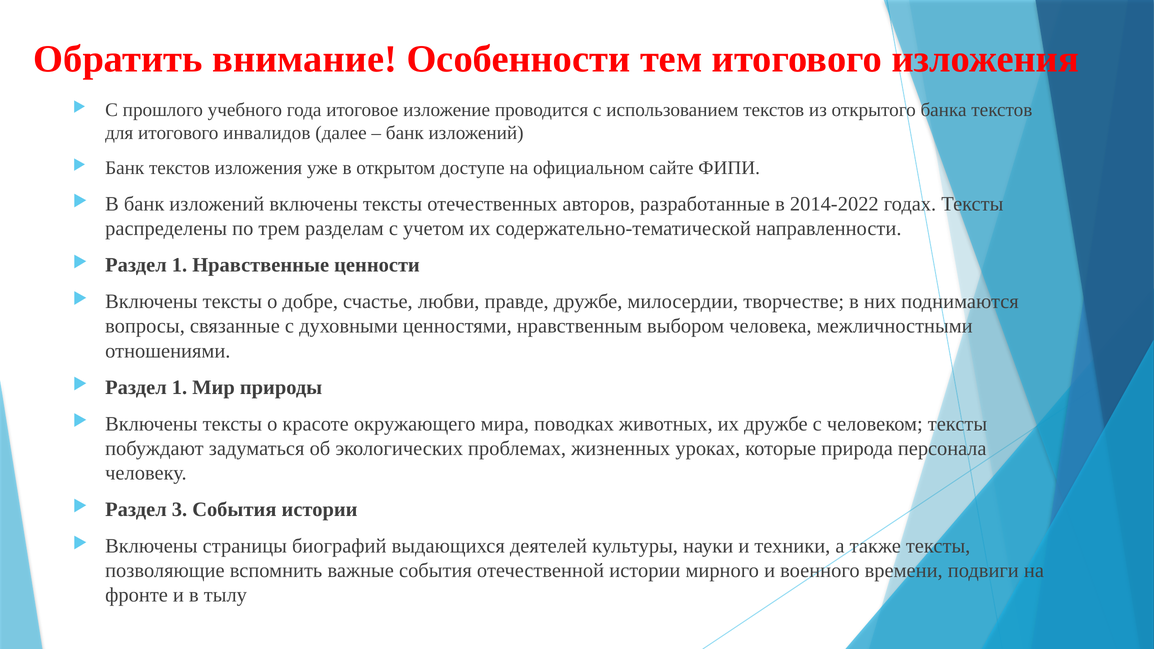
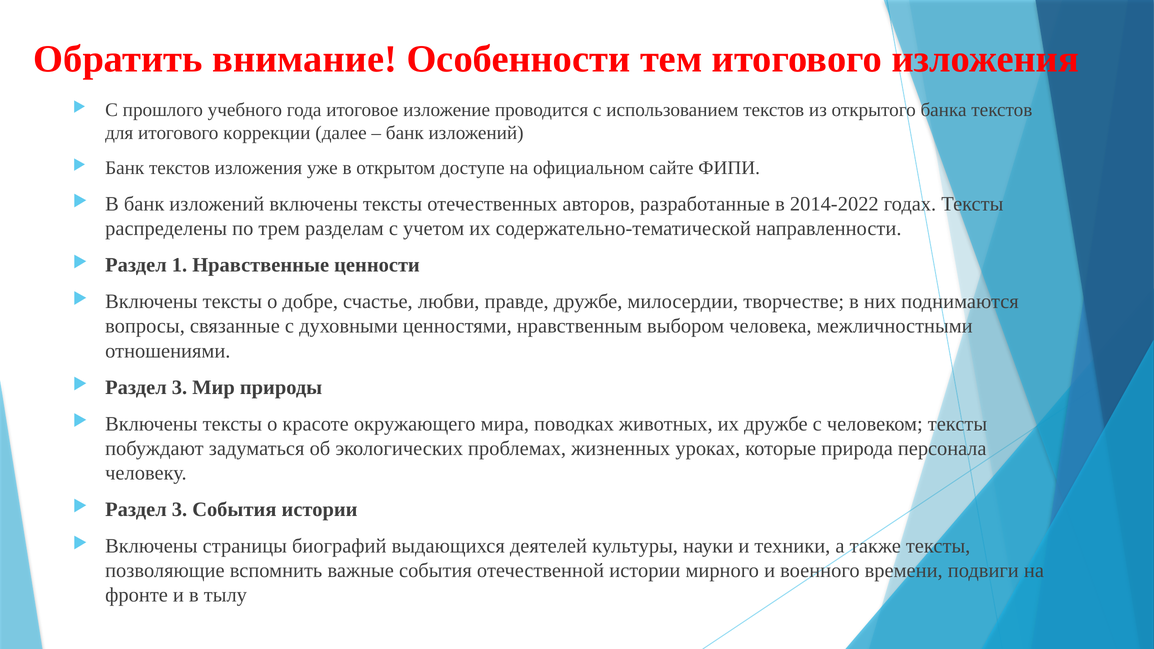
инвалидов: инвалидов -> коррекции
1 at (180, 387): 1 -> 3
